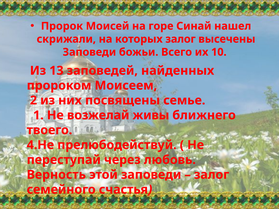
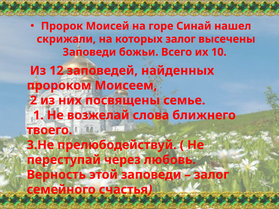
13: 13 -> 12
живы: живы -> слова
4.Не: 4.Не -> 3.Не
